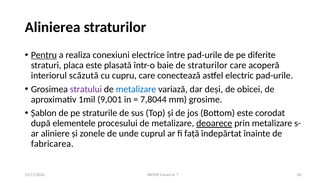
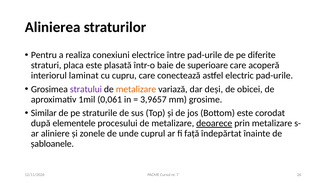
Pentru underline: present -> none
de straturilor: straturilor -> superioare
scăzută: scăzută -> laminat
metalizare at (136, 89) colour: blue -> orange
9,001: 9,001 -> 0,061
7,8044: 7,8044 -> 3,9657
Șablon: Șablon -> Similar
fabricarea: fabricarea -> șabloanele
